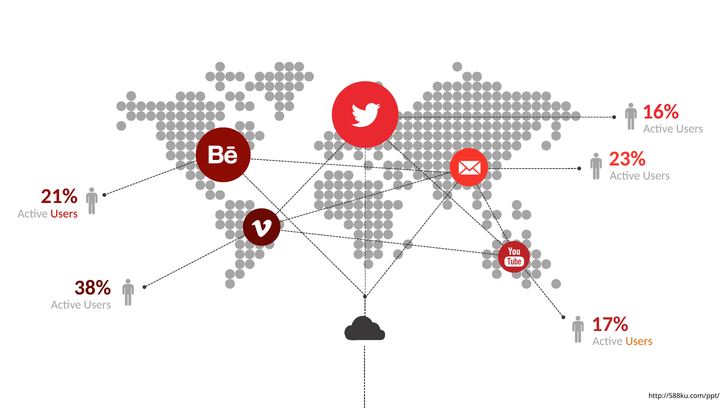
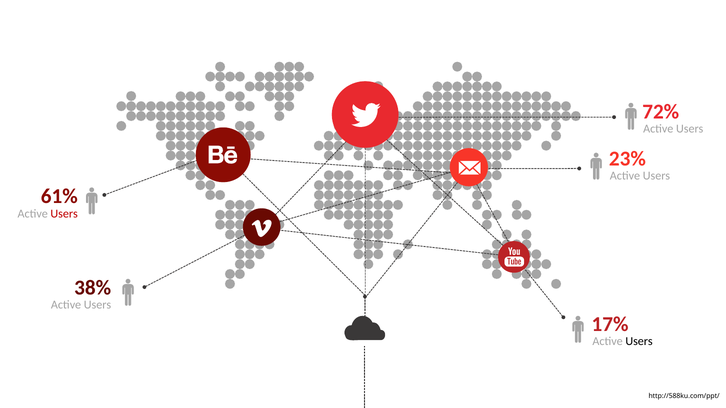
16%: 16% -> 72%
21%: 21% -> 61%
Users at (639, 342) colour: orange -> black
